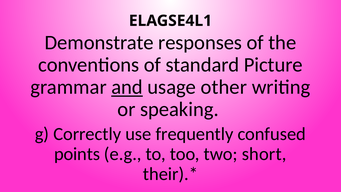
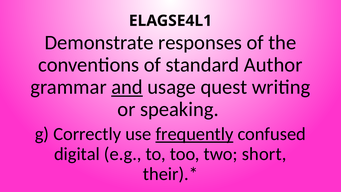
Picture: Picture -> Author
other: other -> quest
frequently underline: none -> present
points: points -> digital
